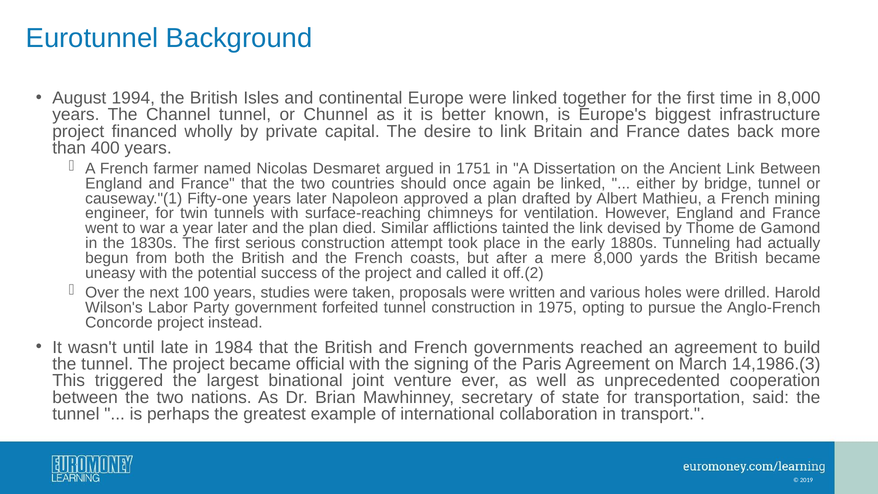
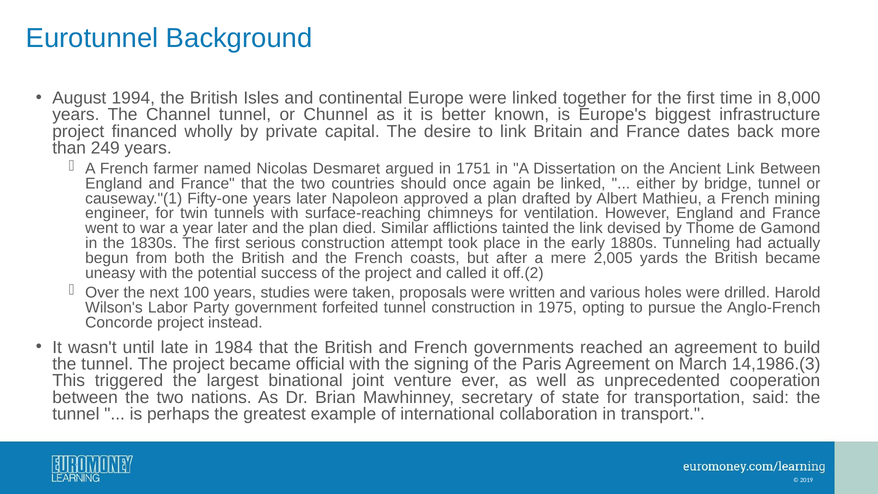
400: 400 -> 249
mere 8,000: 8,000 -> 2,005
